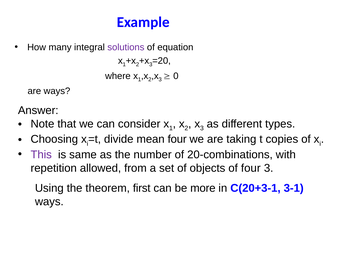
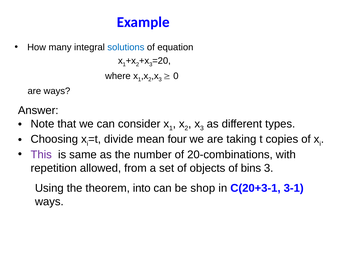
solutions colour: purple -> blue
of four: four -> bins
first: first -> into
more: more -> shop
